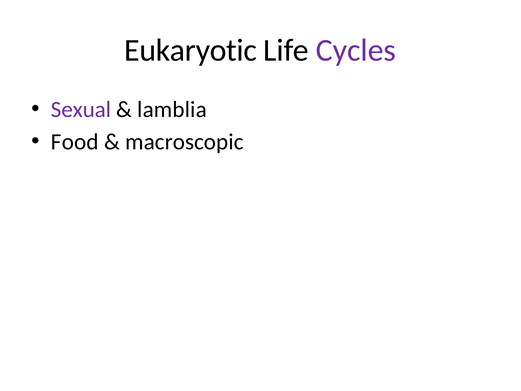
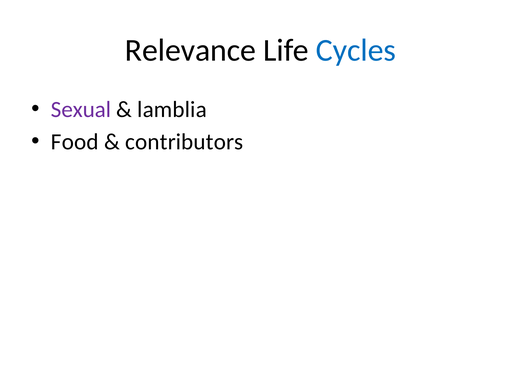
Eukaryotic: Eukaryotic -> Relevance
Cycles colour: purple -> blue
macroscopic: macroscopic -> contributors
